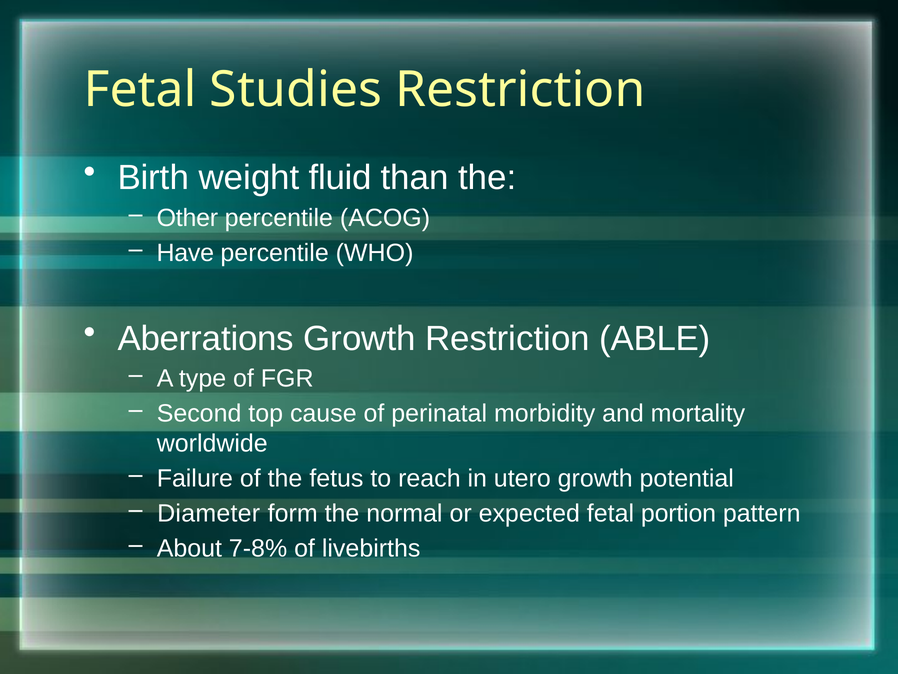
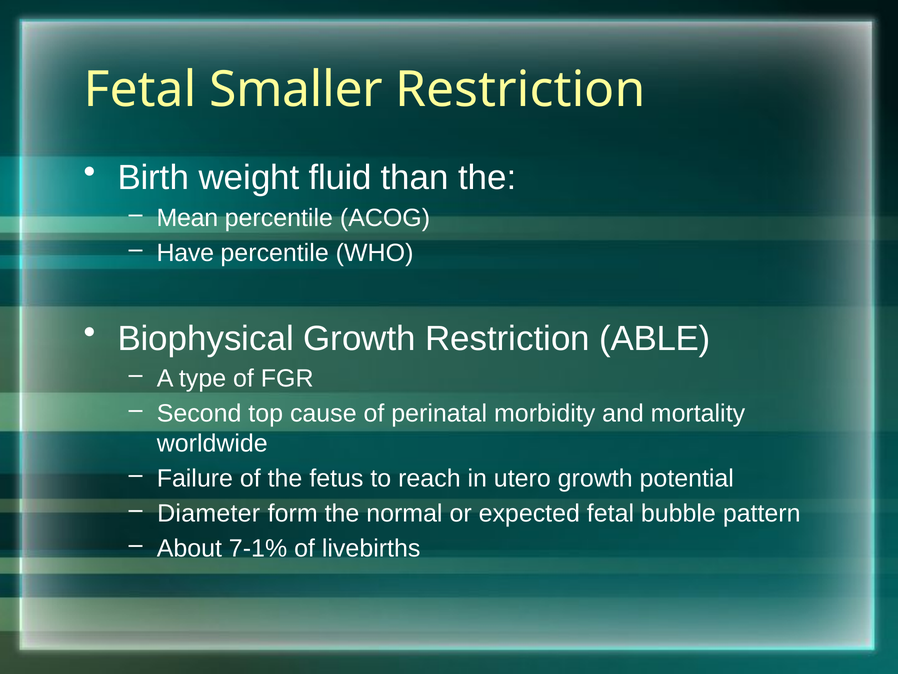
Studies: Studies -> Smaller
Other: Other -> Mean
Aberrations: Aberrations -> Biophysical
portion: portion -> bubble
7-8%: 7-8% -> 7-1%
